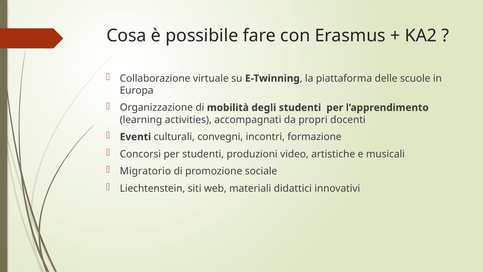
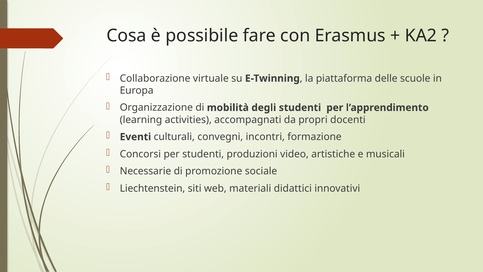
Migratorio: Migratorio -> Necessarie
